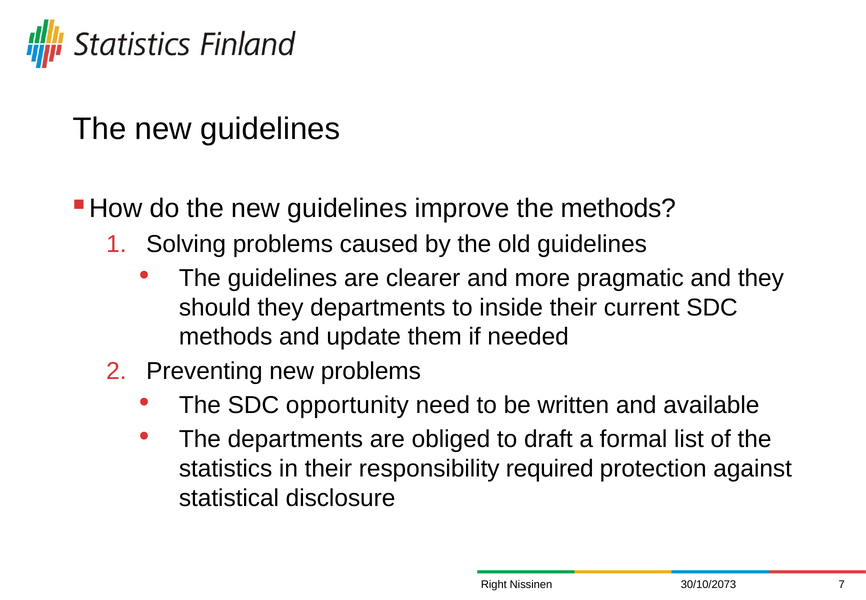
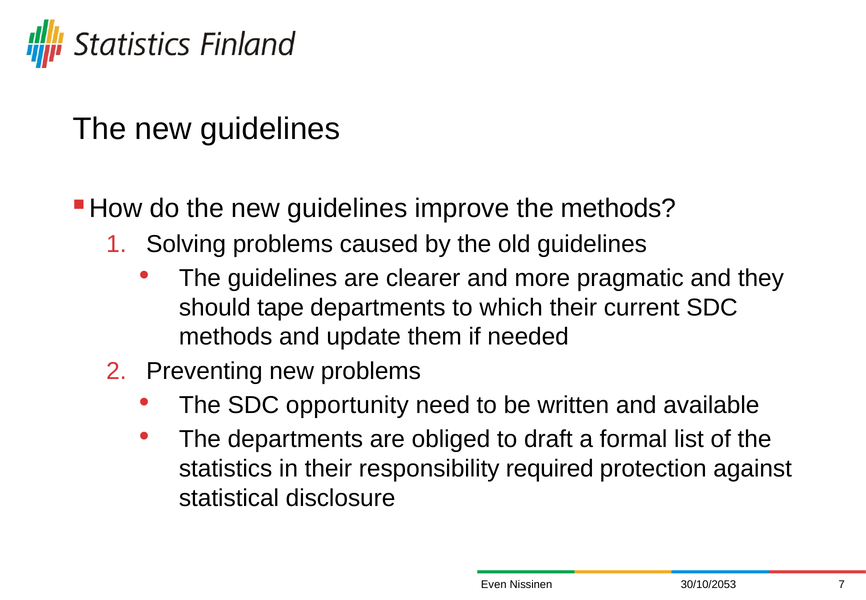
should they: they -> tape
inside: inside -> which
Right: Right -> Even
30/10/2073: 30/10/2073 -> 30/10/2053
